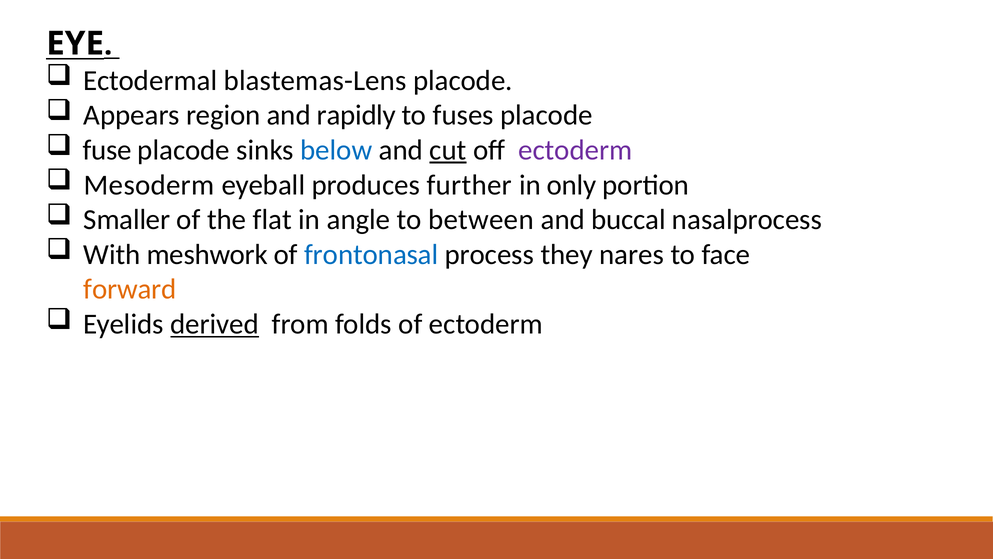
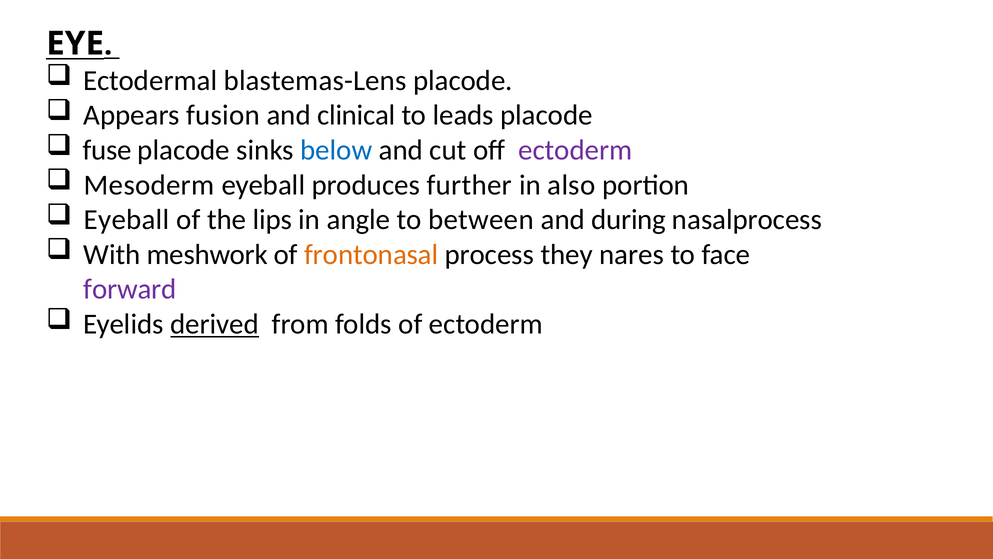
region: region -> fusion
rapidly: rapidly -> clinical
fuses: fuses -> leads
cut underline: present -> none
only: only -> also
Smaller at (127, 220): Smaller -> Eyeball
flat: flat -> lips
buccal: buccal -> during
frontonasal colour: blue -> orange
forward colour: orange -> purple
